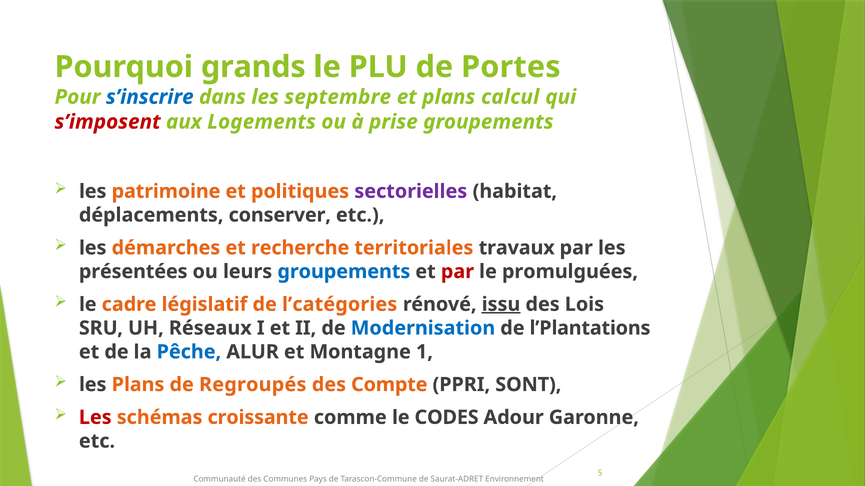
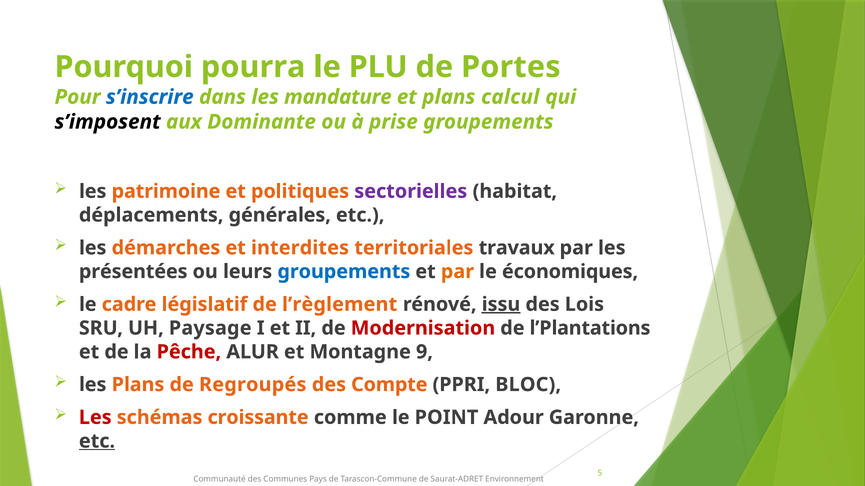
grands: grands -> pourra
septembre: septembre -> mandature
s’imposent colour: red -> black
Logements: Logements -> Dominante
conserver: conserver -> générales
recherche: recherche -> interdites
par at (457, 272) colour: red -> orange
promulguées: promulguées -> économiques
l’catégories: l’catégories -> l’règlement
Réseaux: Réseaux -> Paysage
Modernisation colour: blue -> red
Pêche colour: blue -> red
1: 1 -> 9
SONT: SONT -> BLOC
CODES: CODES -> POINT
etc at (97, 442) underline: none -> present
